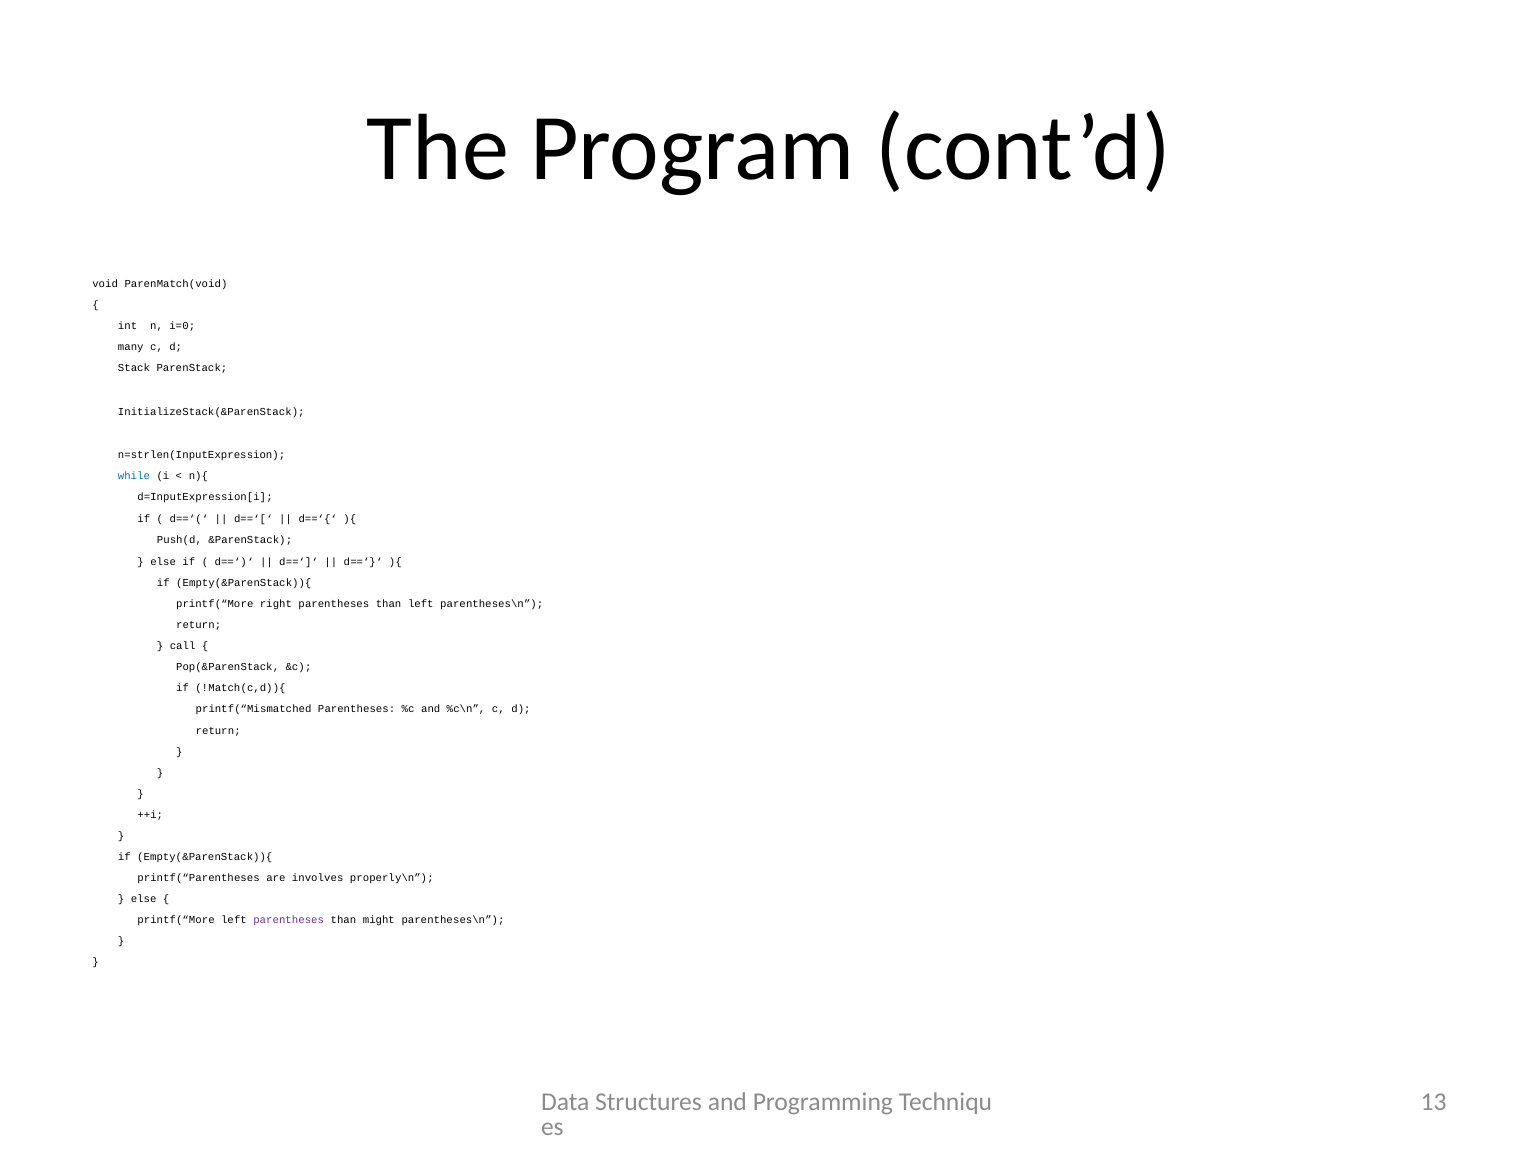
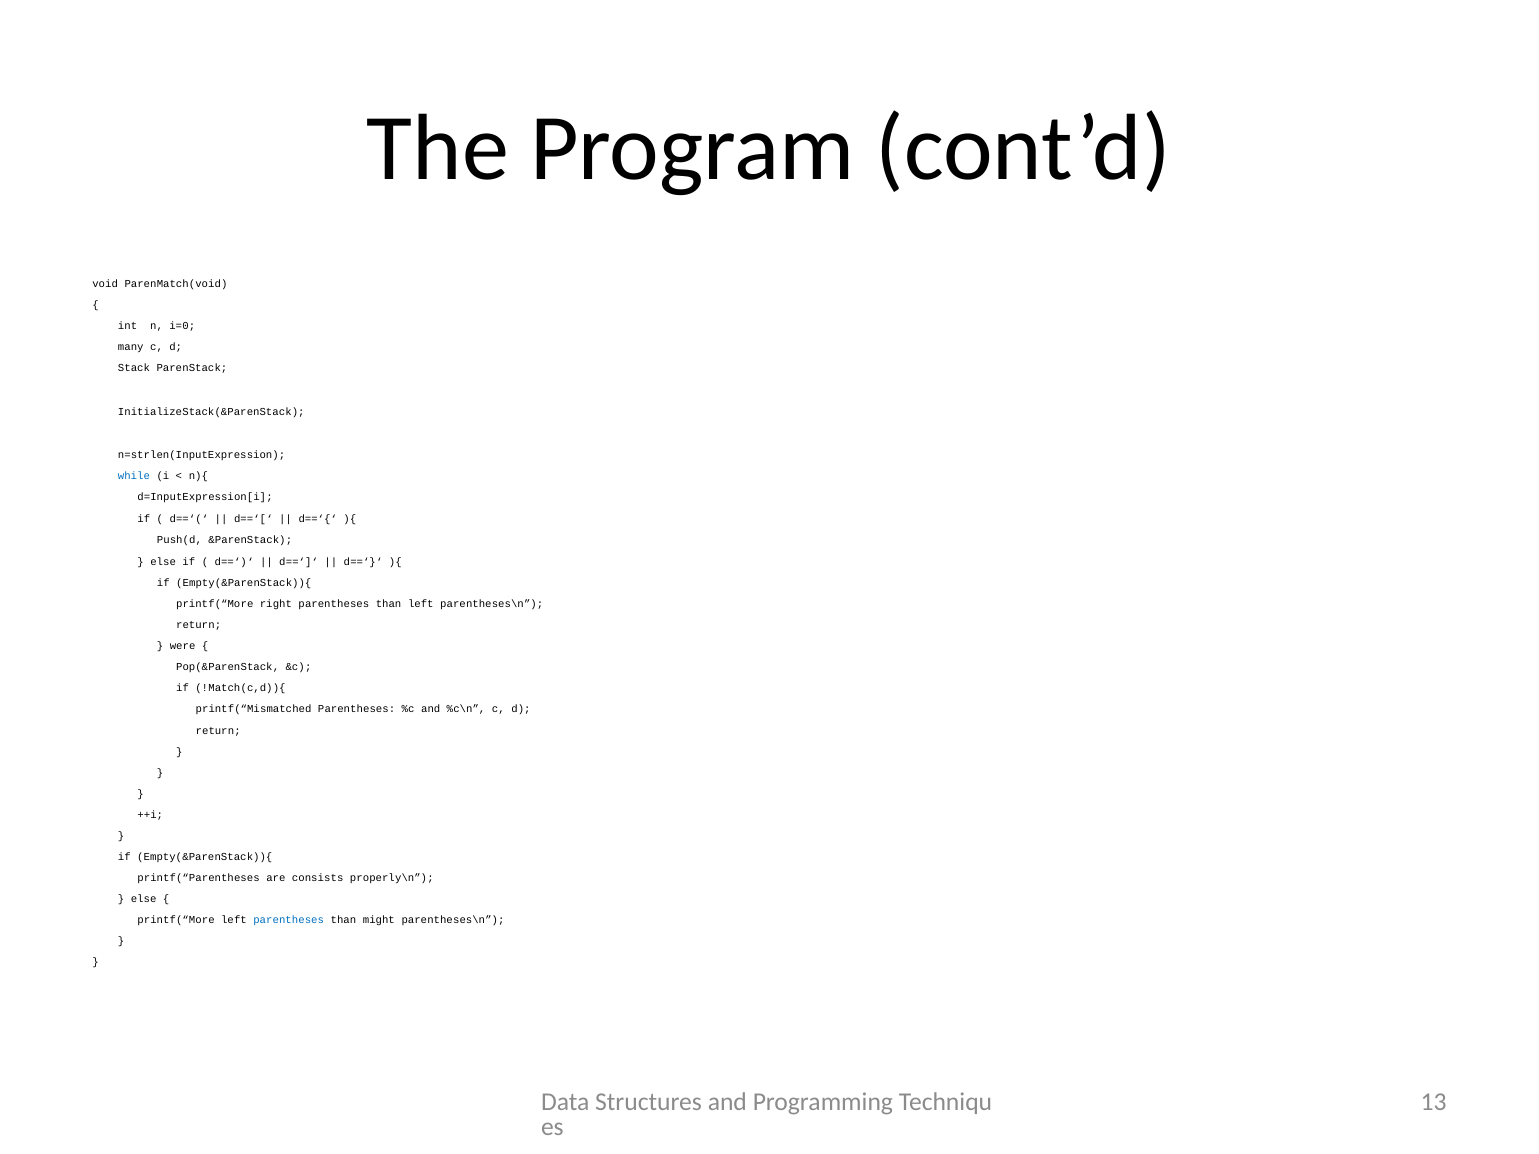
call: call -> were
involves: involves -> consists
parentheses at (289, 920) colour: purple -> blue
